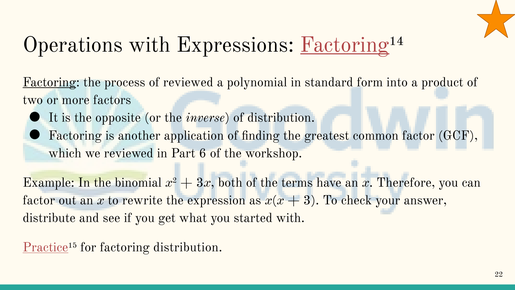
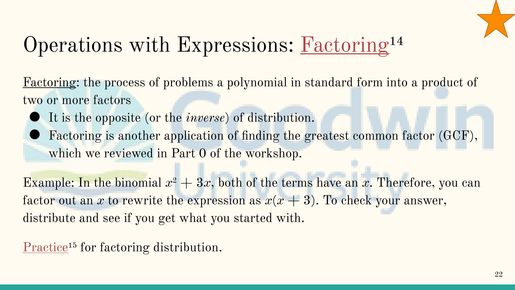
of reviewed: reviewed -> problems
6: 6 -> 0
